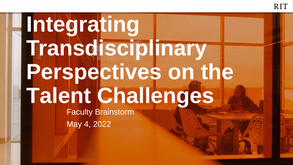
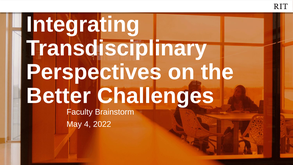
Talent: Talent -> Better
